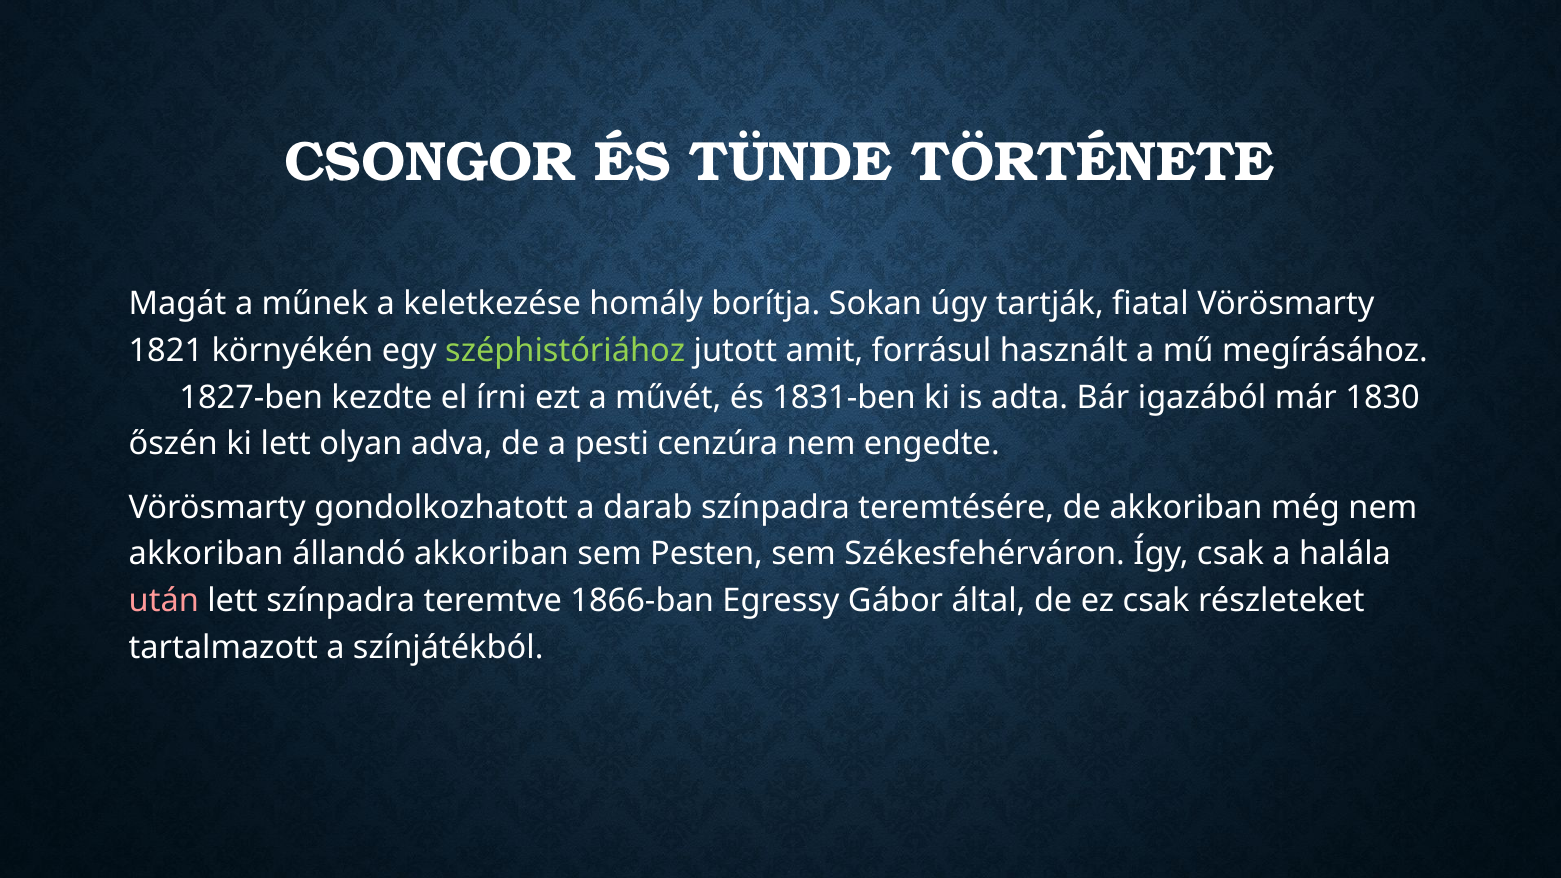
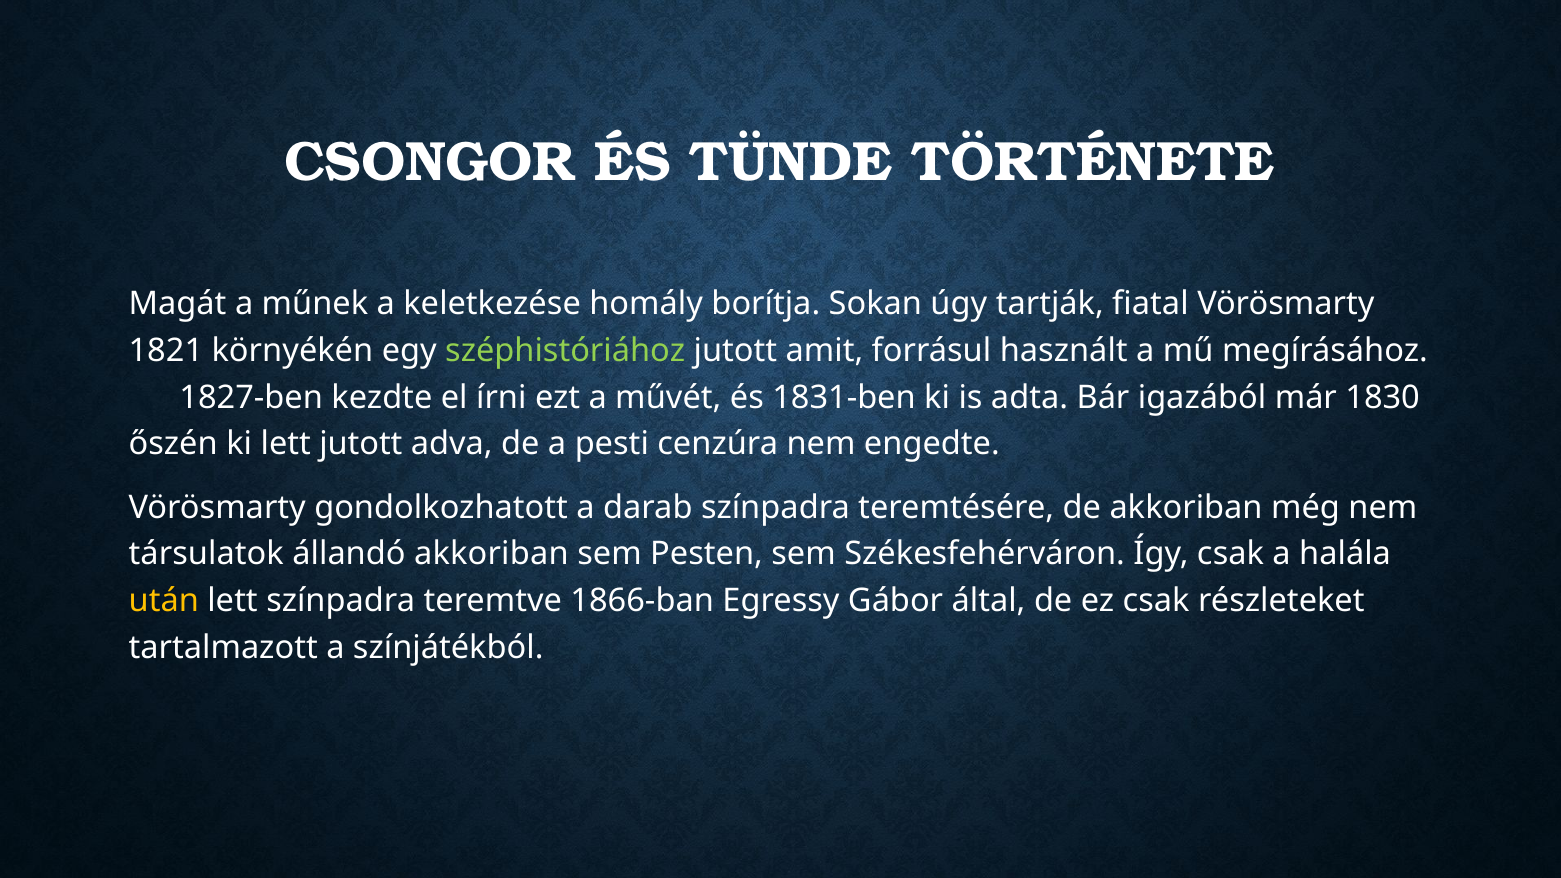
lett olyan: olyan -> jutott
akkoriban at (206, 554): akkoriban -> társulatok
után colour: pink -> yellow
